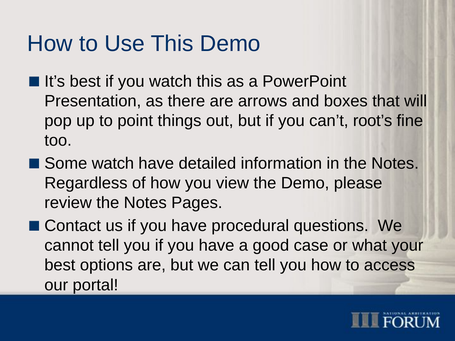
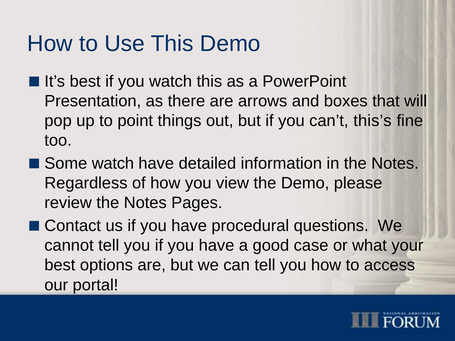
root’s: root’s -> this’s
